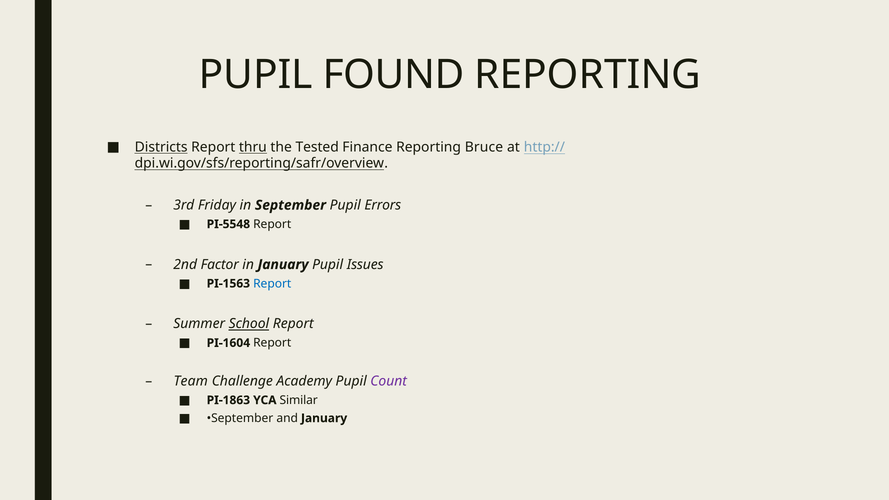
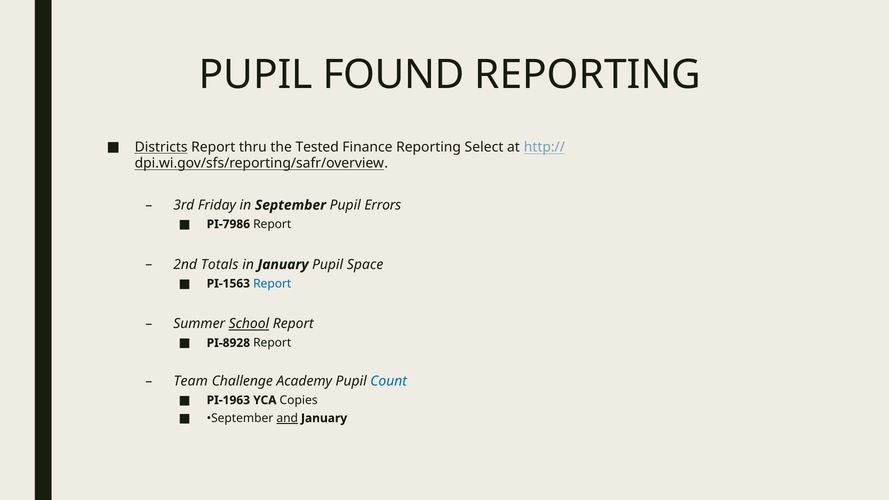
thru underline: present -> none
Bruce: Bruce -> Select
PI-5548: PI-5548 -> PI-7986
Factor: Factor -> Totals
Issues: Issues -> Space
PI-1604: PI-1604 -> PI-8928
Count colour: purple -> blue
PI-1863: PI-1863 -> PI-1963
Similar: Similar -> Copies
and underline: none -> present
